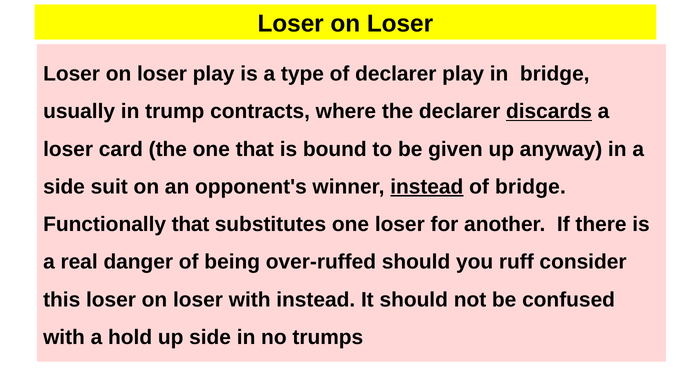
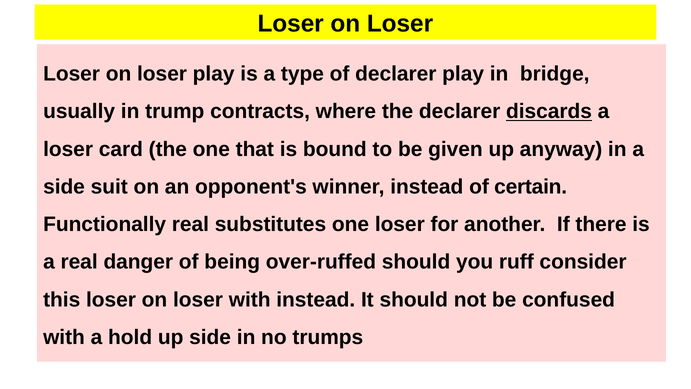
instead at (427, 187) underline: present -> none
of bridge: bridge -> certain
Functionally that: that -> real
